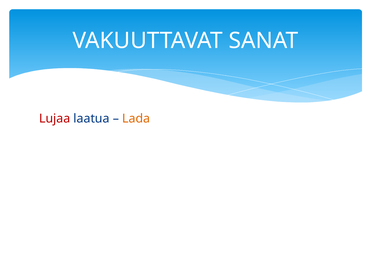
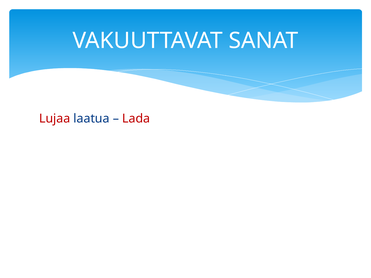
Lada colour: orange -> red
